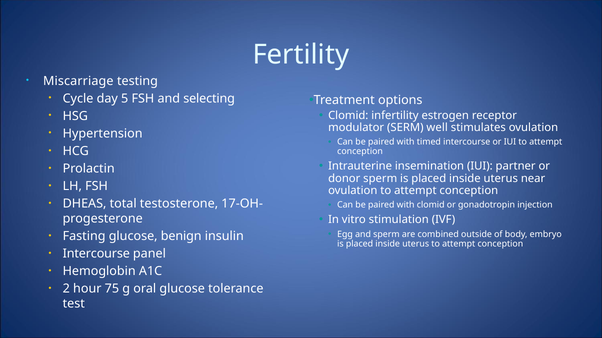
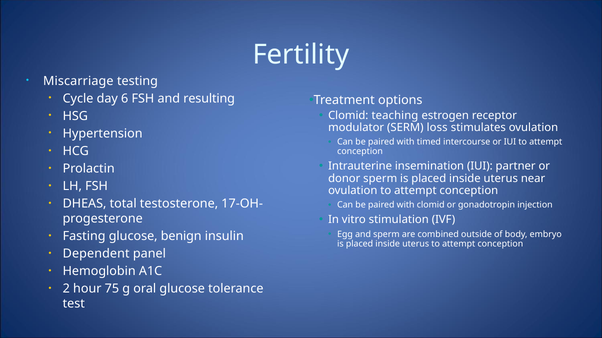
5: 5 -> 6
selecting: selecting -> resulting
infertility: infertility -> teaching
well: well -> loss
Intercourse at (96, 254): Intercourse -> Dependent
